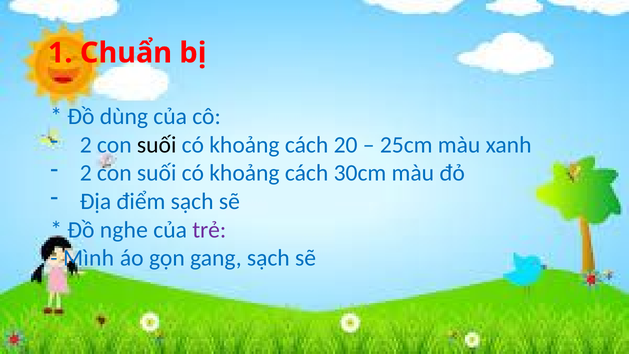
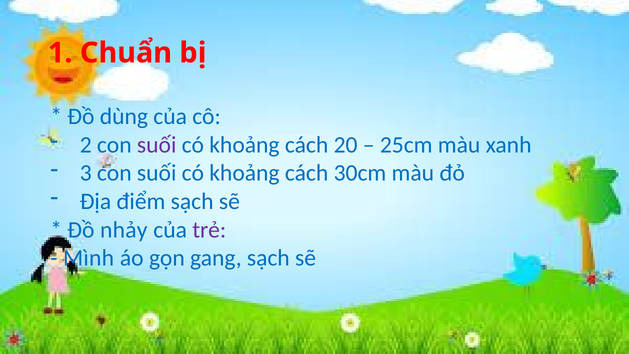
suối at (157, 145) colour: black -> purple
2 at (86, 173): 2 -> 3
nghe: nghe -> nhảy
